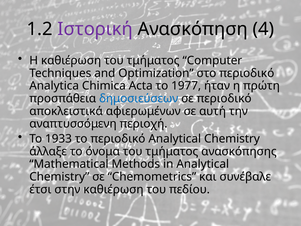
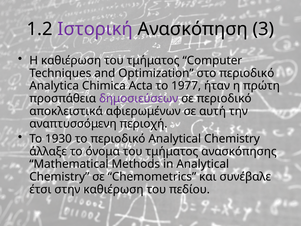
4: 4 -> 3
δημοσιεύσεων colour: blue -> purple
1933: 1933 -> 1930
